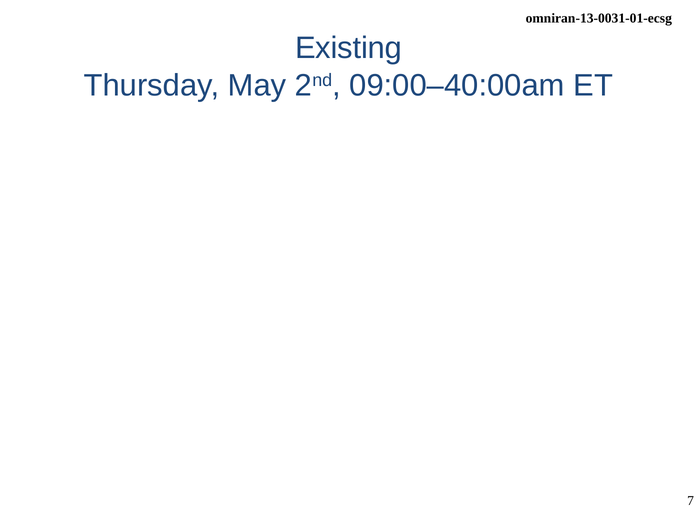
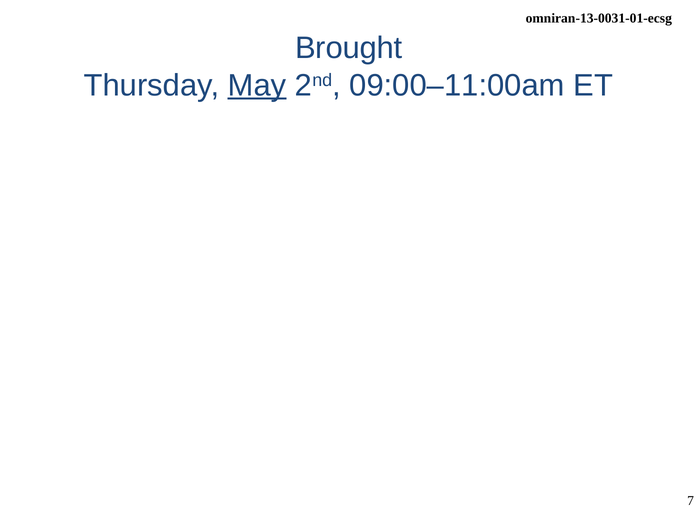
Existing: Existing -> Brought
May underline: none -> present
09:00–40:00am: 09:00–40:00am -> 09:00–11:00am
